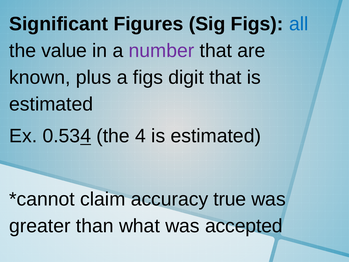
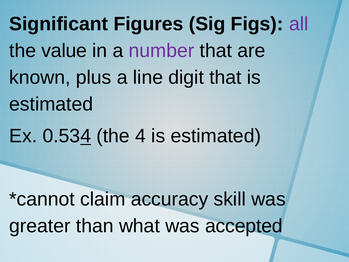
all colour: blue -> purple
a figs: figs -> line
true: true -> skill
